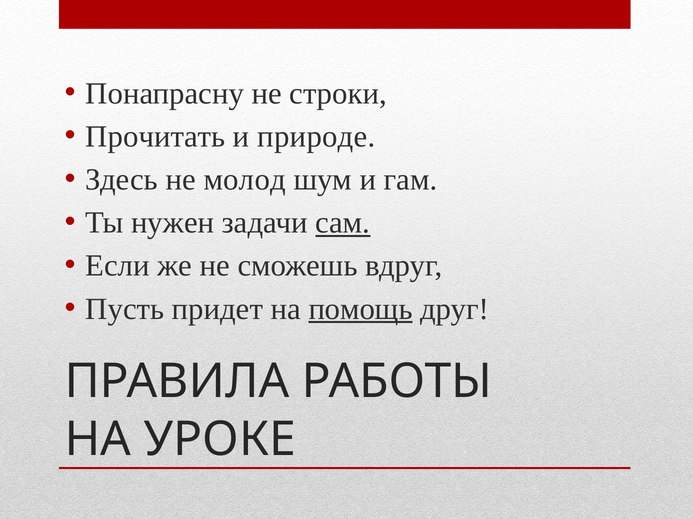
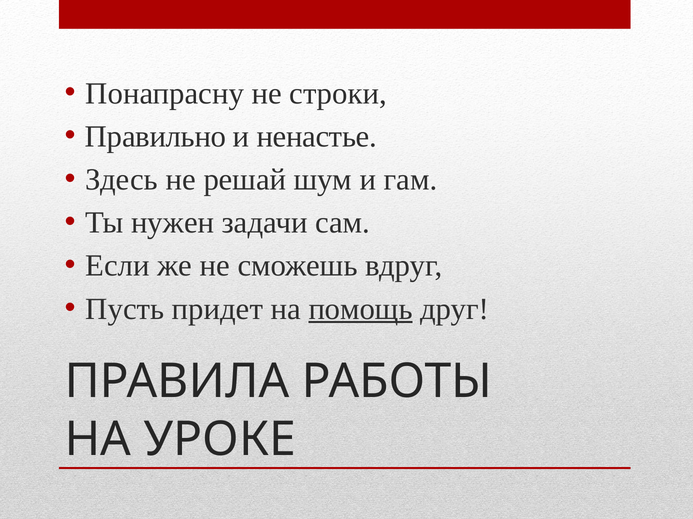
Прочитать: Прочитать -> Правильно
природе: природе -> ненастье
молод: молод -> решай
сам underline: present -> none
